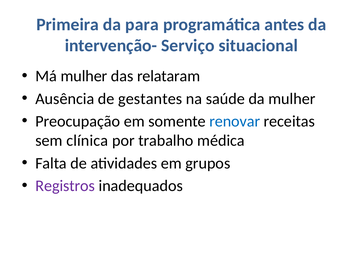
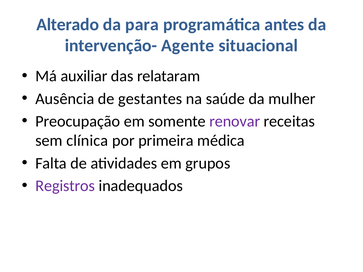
Primeira: Primeira -> Alterado
Serviço: Serviço -> Agente
Má mulher: mulher -> auxiliar
renovar colour: blue -> purple
trabalho: trabalho -> primeira
